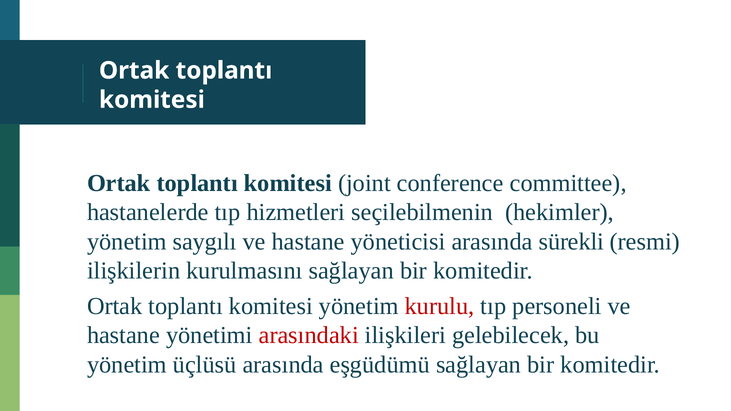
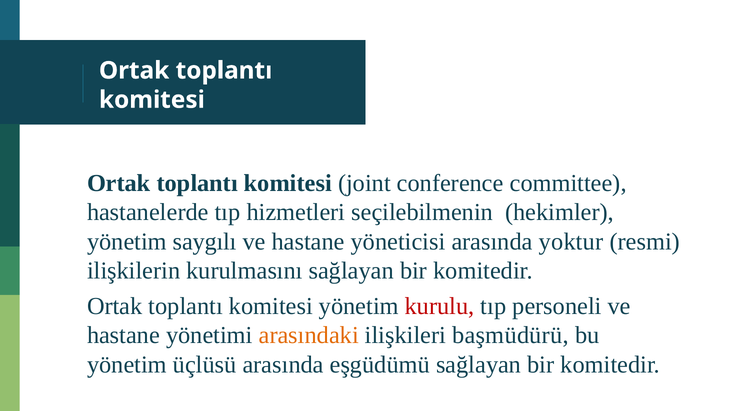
sürekli: sürekli -> yoktur
arasındaki colour: red -> orange
gelebilecek: gelebilecek -> başmüdürü
